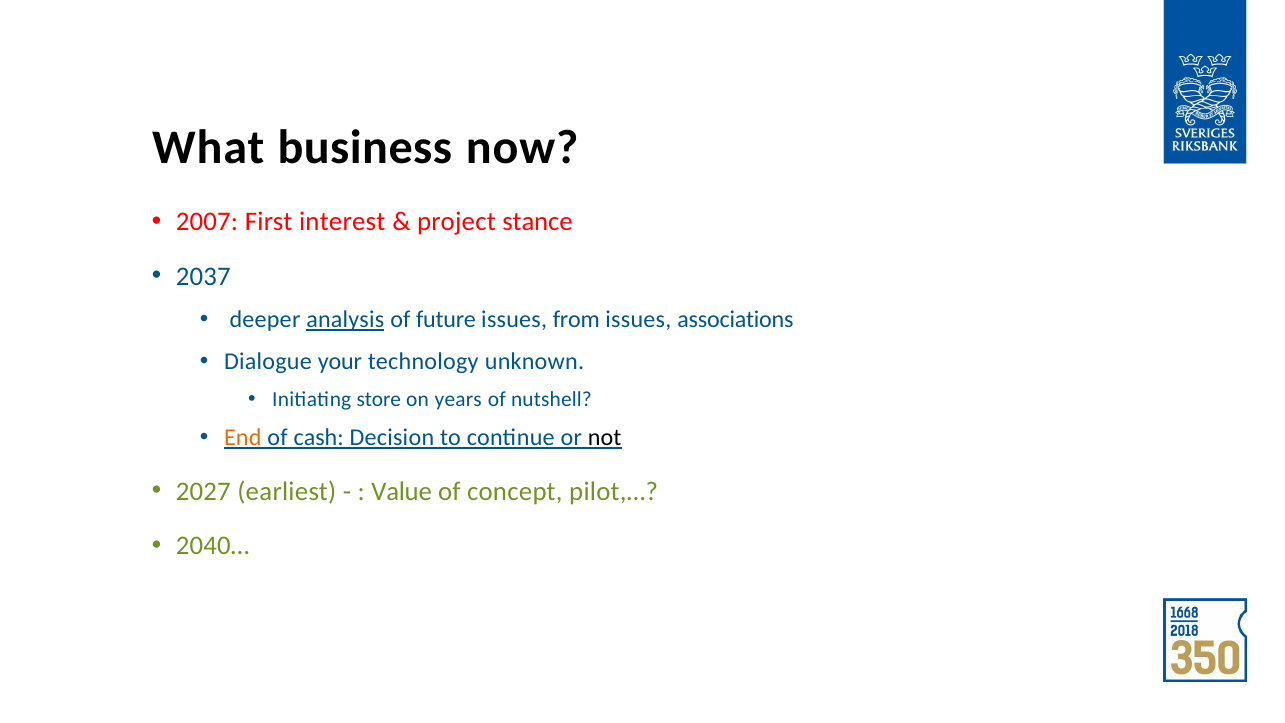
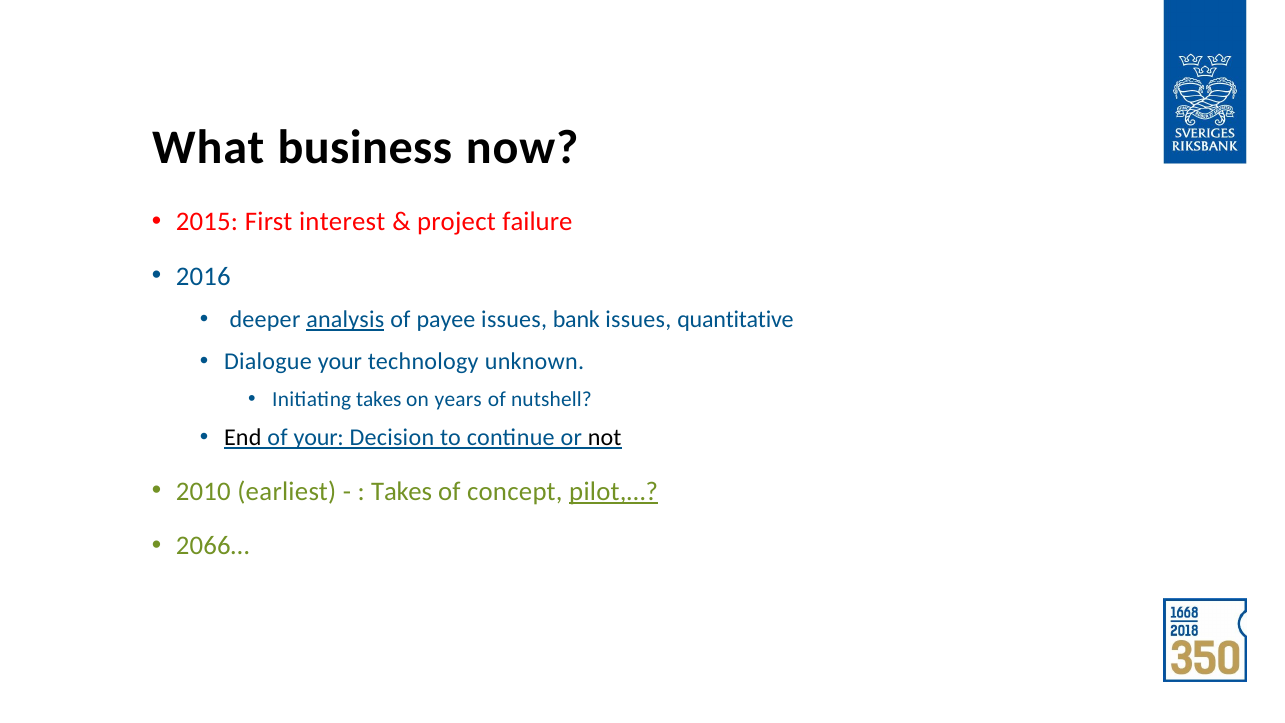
2007: 2007 -> 2015
stance: stance -> failure
2037: 2037 -> 2016
future: future -> payee
from: from -> bank
associations: associations -> quantitative
Initiating store: store -> takes
End colour: orange -> black
of cash: cash -> your
2027: 2027 -> 2010
Value at (402, 491): Value -> Takes
pilot,… underline: none -> present
2040…: 2040… -> 2066…
